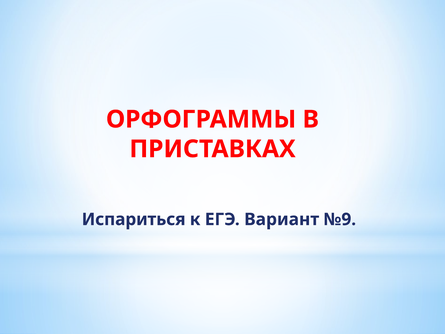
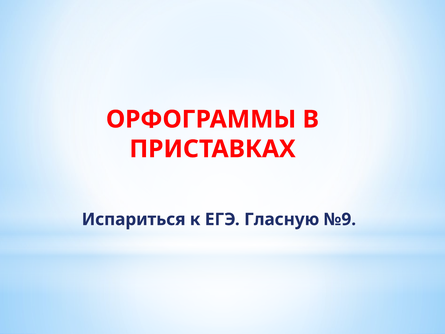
Вариант: Вариант -> Гласную
